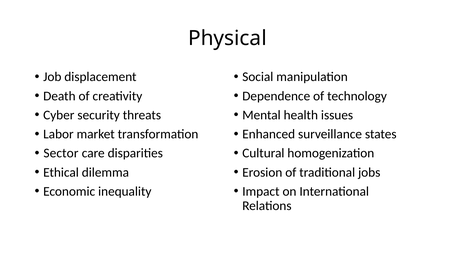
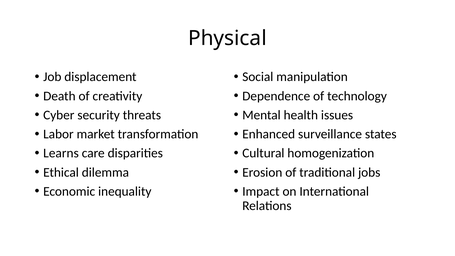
Sector: Sector -> Learns
